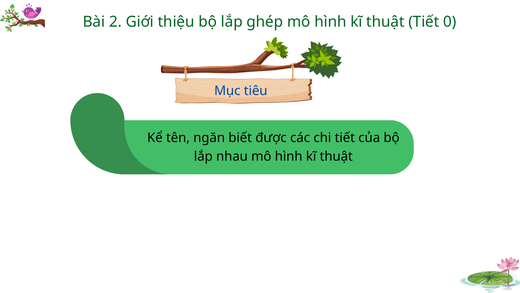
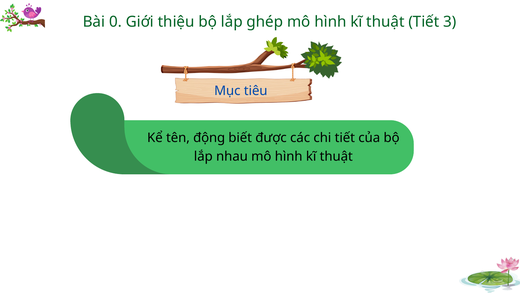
2: 2 -> 0
0: 0 -> 3
ngăn: ngăn -> động
